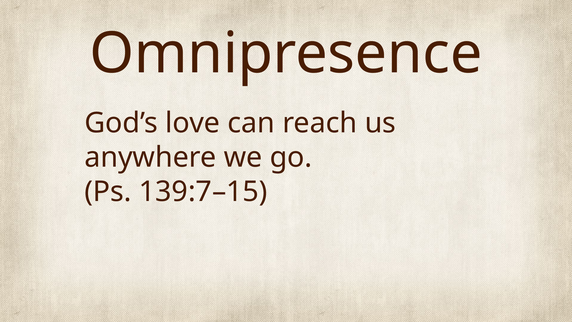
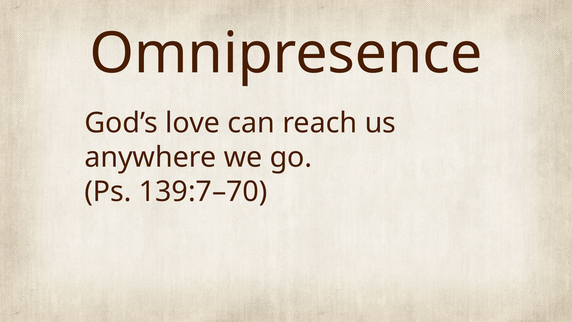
139:7–15: 139:7–15 -> 139:7–70
